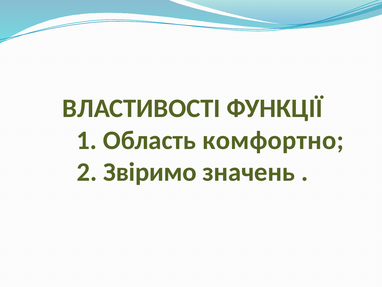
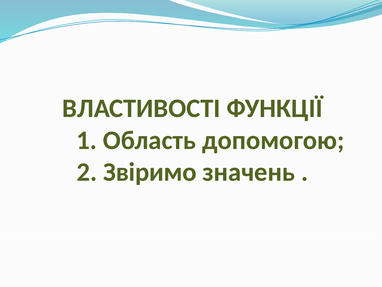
комфортно: комфортно -> допомогою
